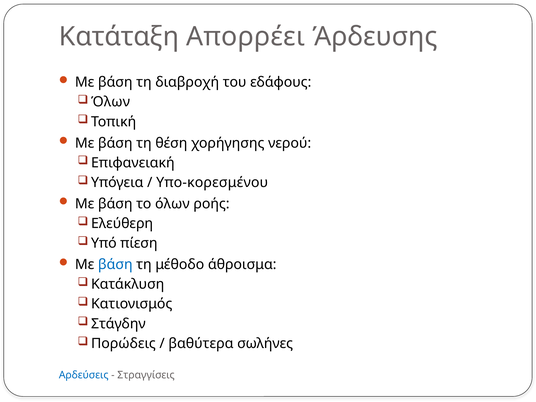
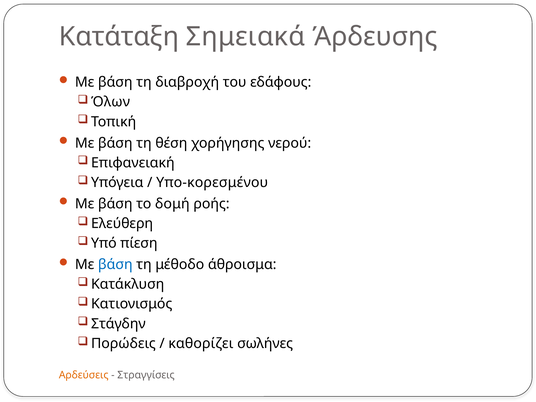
Απορρέει: Απορρέει -> Σημειακά
το όλων: όλων -> δομή
βαθύτερα: βαθύτερα -> καθορίζει
Αρδεύσεις colour: blue -> orange
